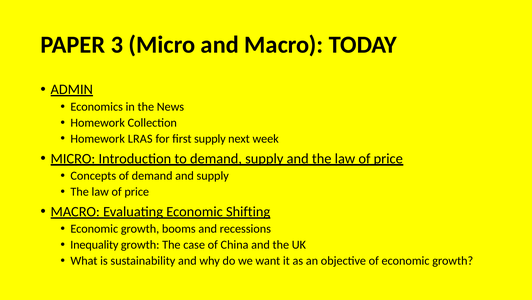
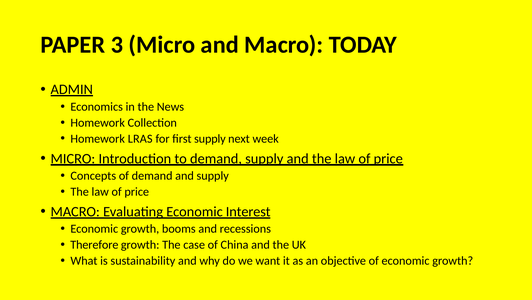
Shifting: Shifting -> Interest
Inequality: Inequality -> Therefore
